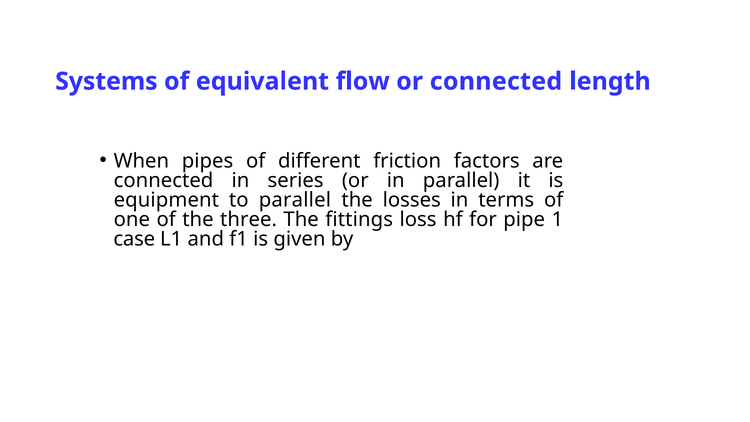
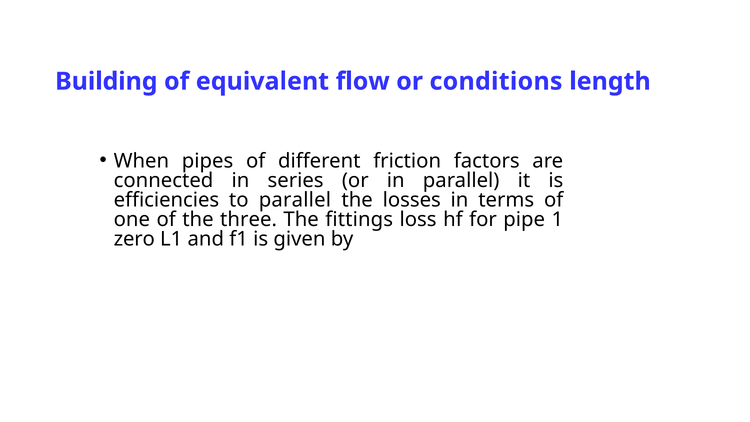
Systems: Systems -> Building
or connected: connected -> conditions
equipment: equipment -> efficiencies
case: case -> zero
